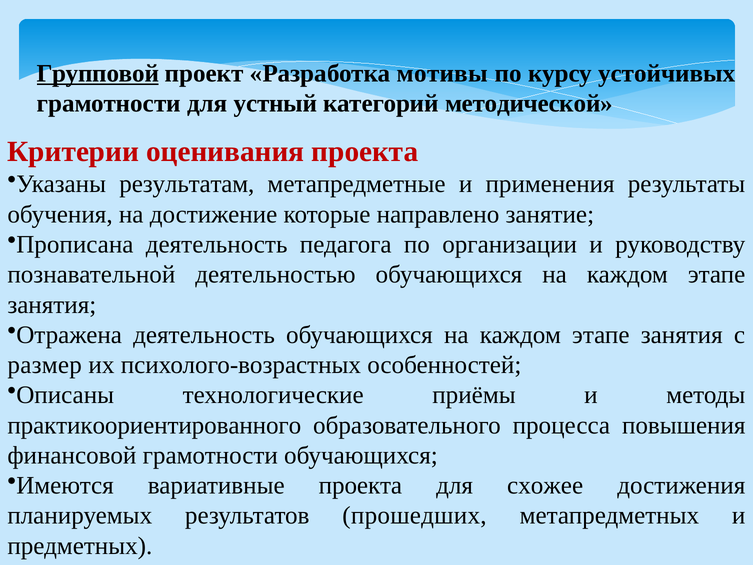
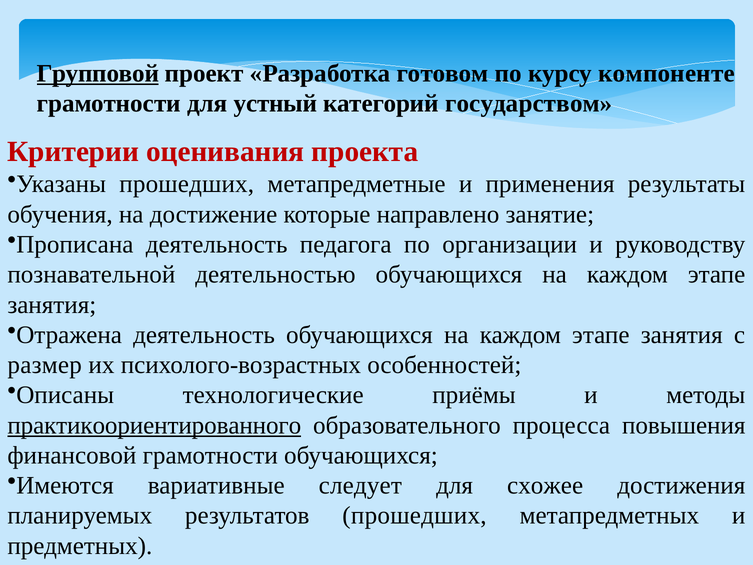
мотивы: мотивы -> готовом
устойчивых: устойчивых -> компоненте
методической: методической -> государством
Указаны результатам: результатам -> прошедших
практикоориентированного underline: none -> present
вариативные проекта: проекта -> следует
